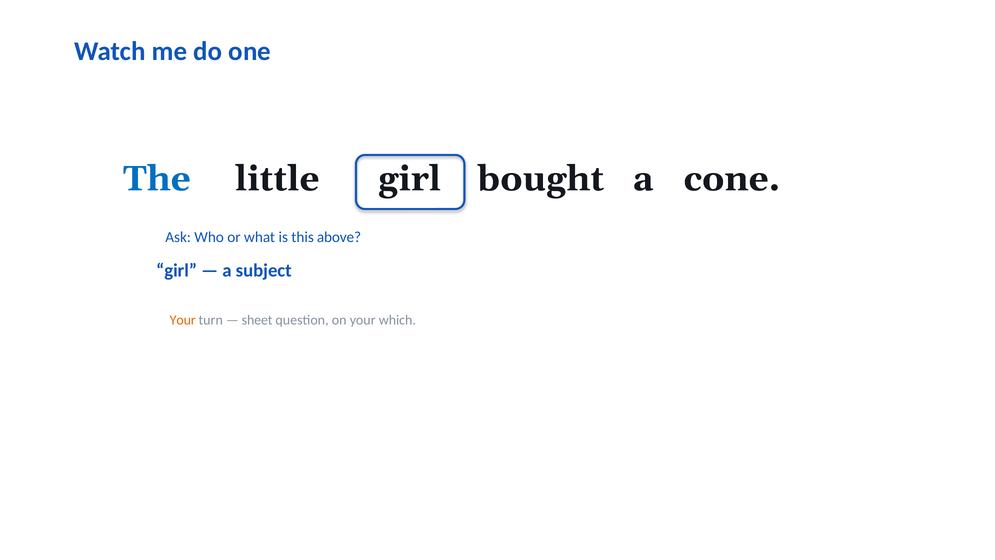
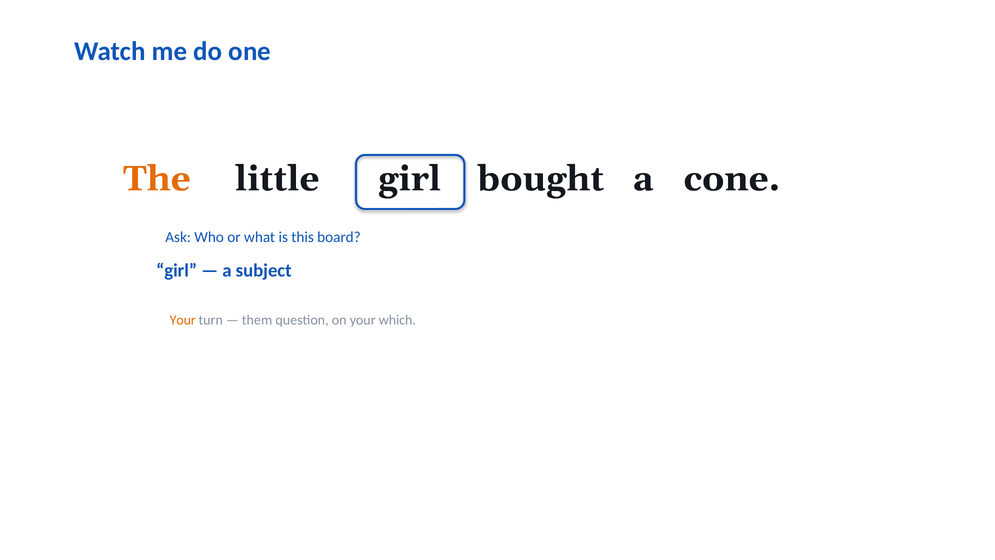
The colour: blue -> orange
above: above -> board
sheet: sheet -> them
